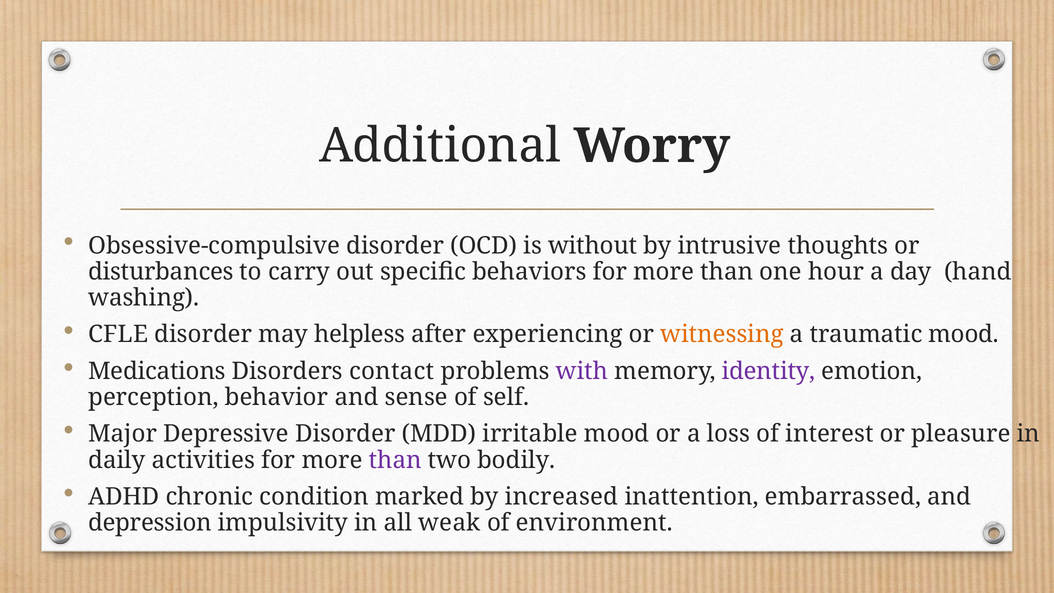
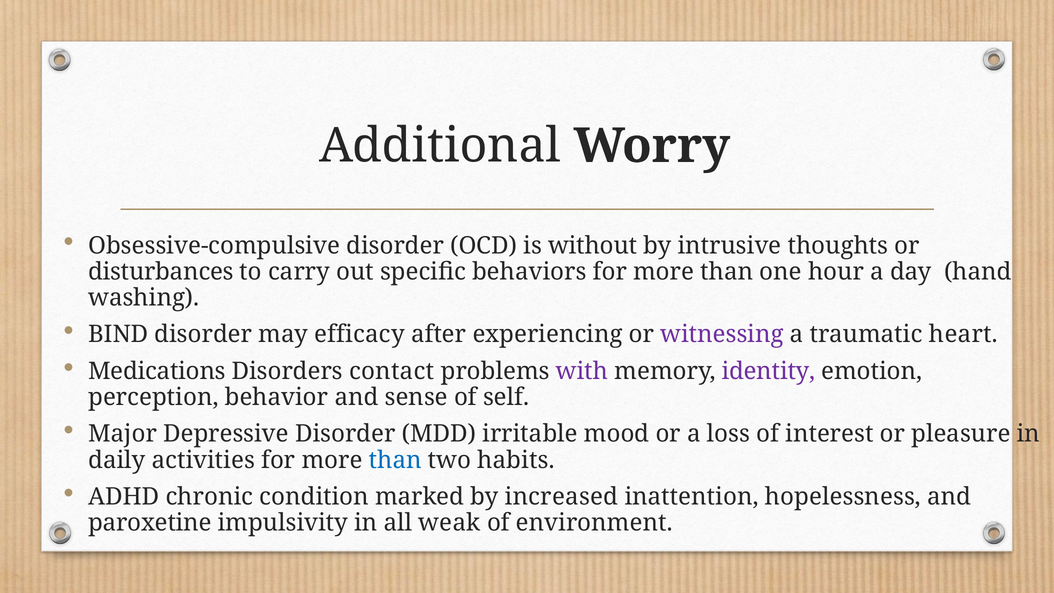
CFLE: CFLE -> BIND
helpless: helpless -> efficacy
witnessing colour: orange -> purple
traumatic mood: mood -> heart
than at (395, 460) colour: purple -> blue
bodily: bodily -> habits
embarrassed: embarrassed -> hopelessness
depression: depression -> paroxetine
